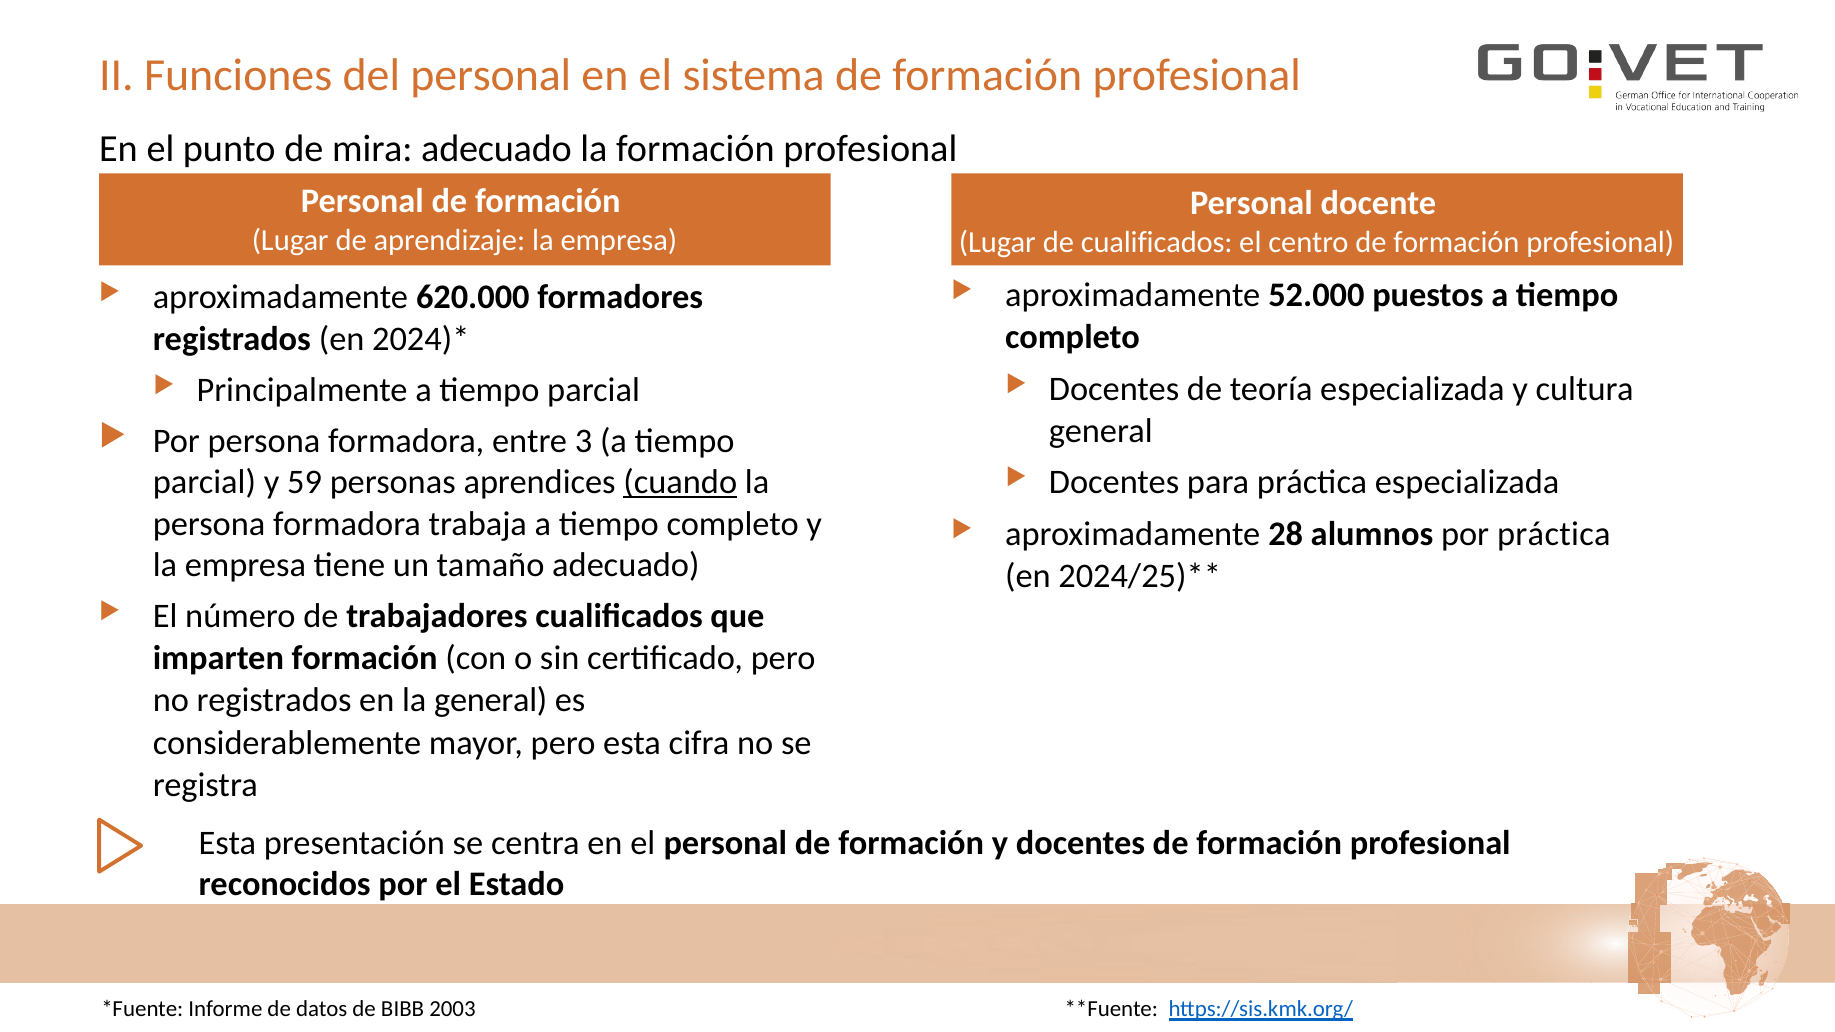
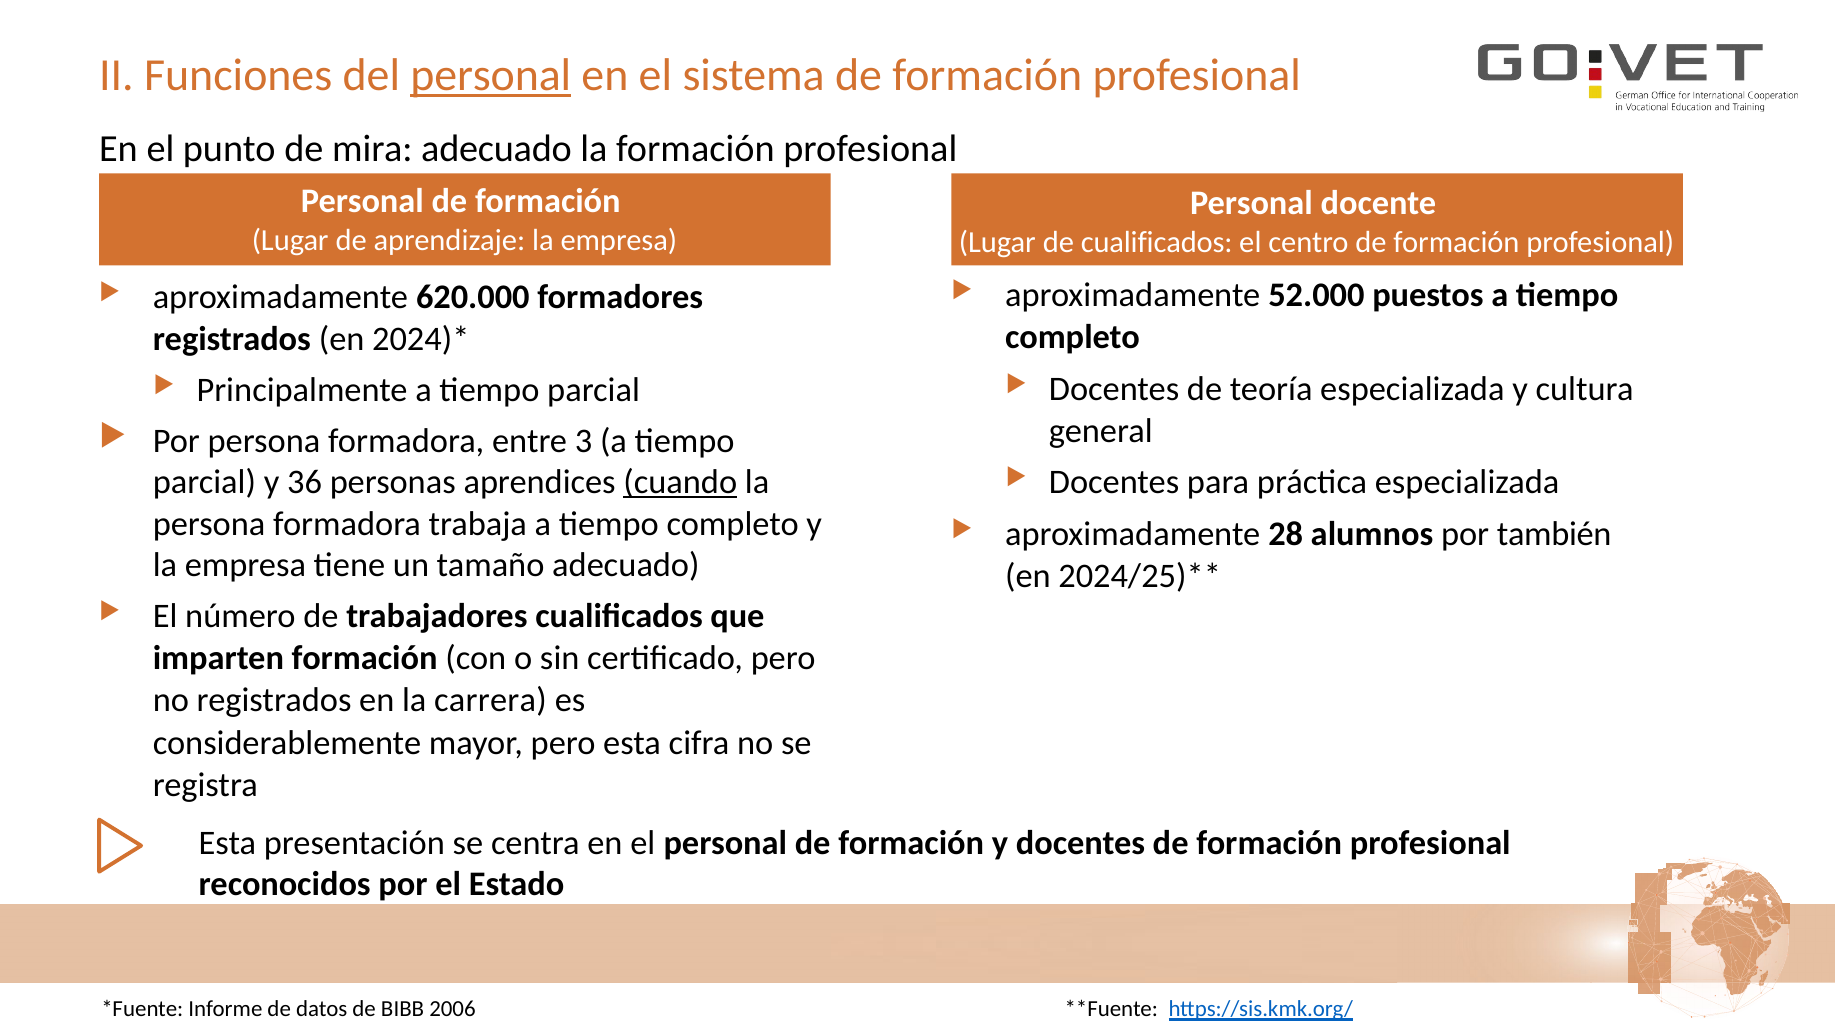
personal at (491, 75) underline: none -> present
59: 59 -> 36
por práctica: práctica -> también
la general: general -> carrera
2003: 2003 -> 2006
